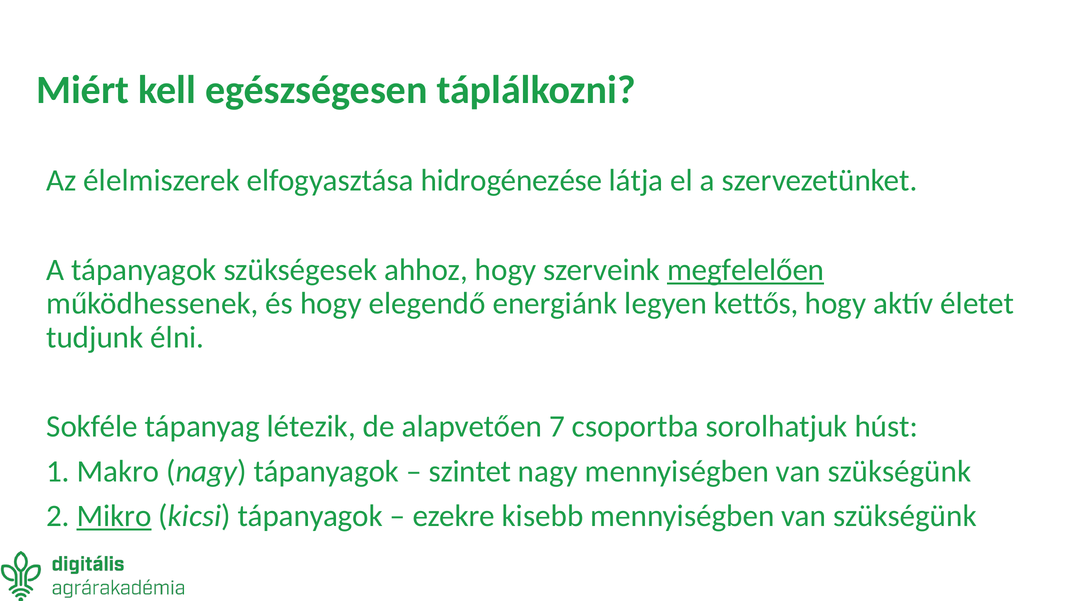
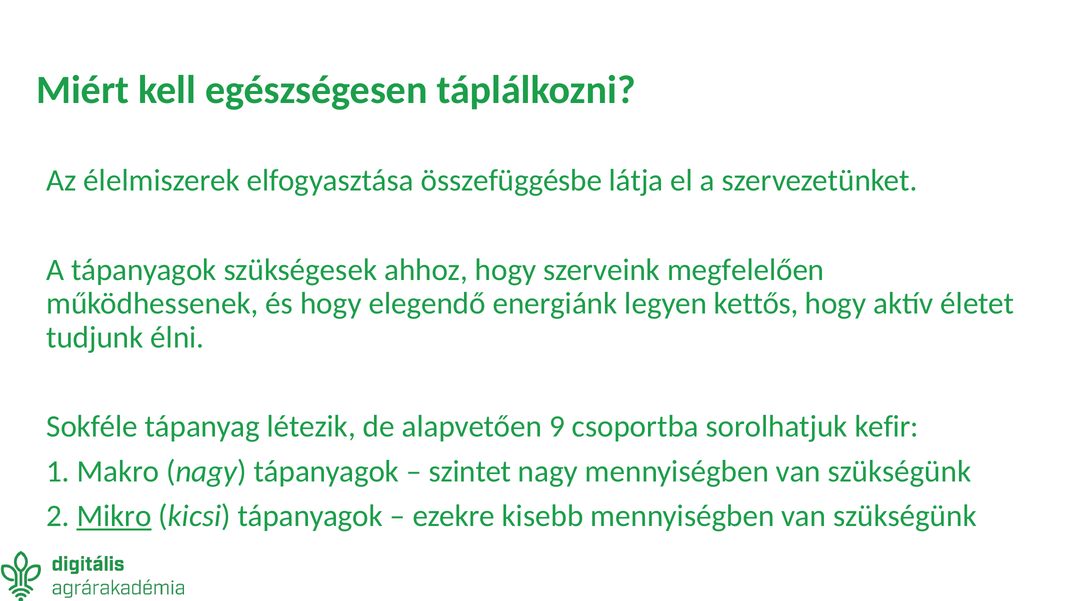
hidrogénezése: hidrogénezése -> összefüggésbe
megfelelően underline: present -> none
7: 7 -> 9
húst: húst -> kefir
